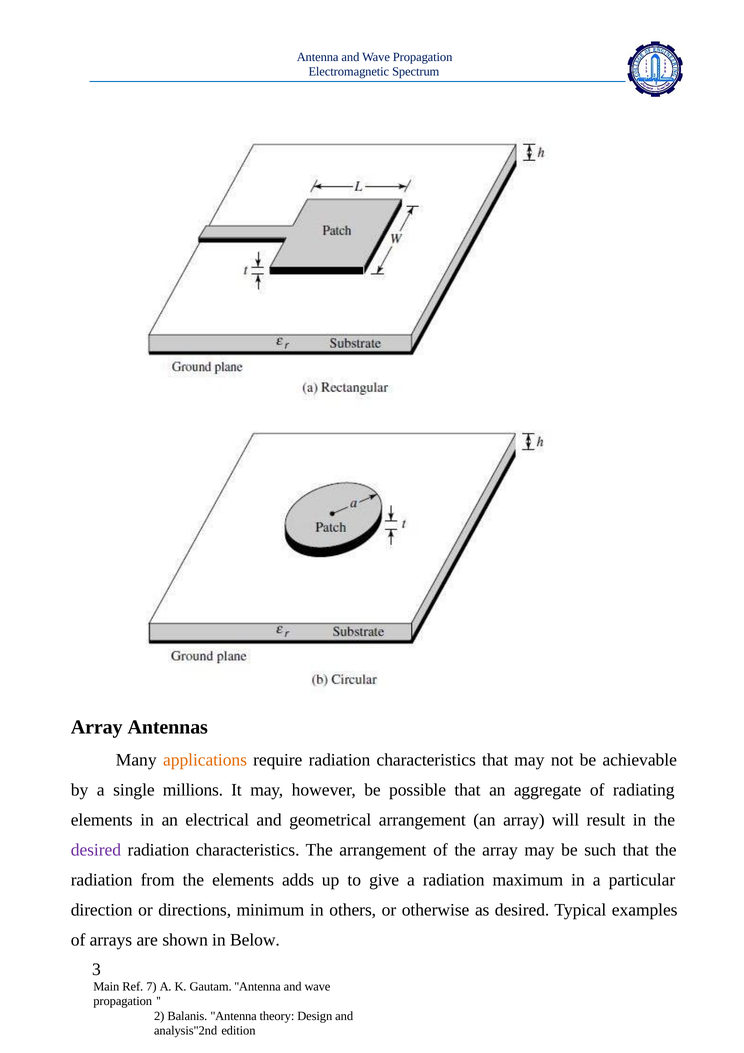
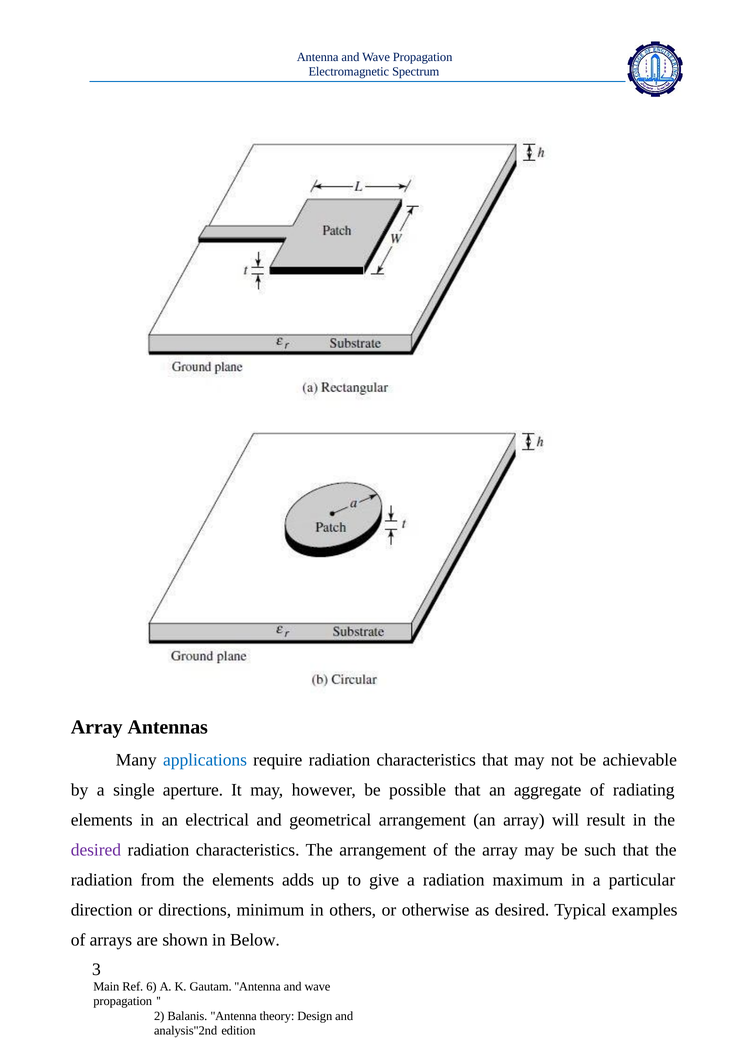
applications colour: orange -> blue
millions: millions -> aperture
7: 7 -> 6
